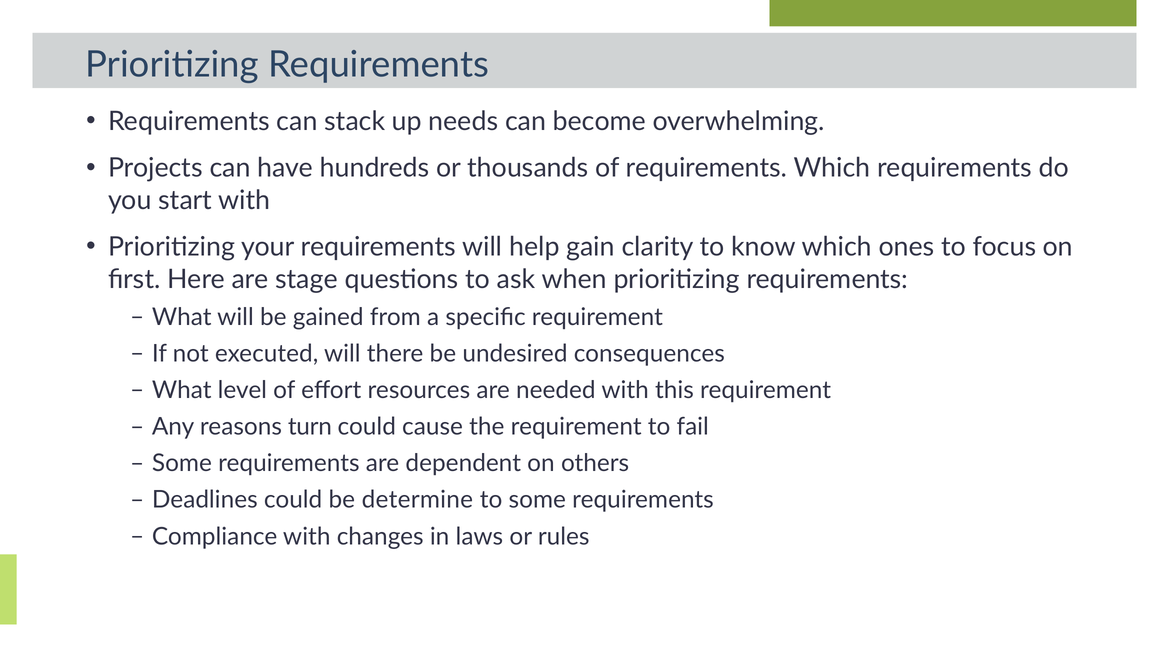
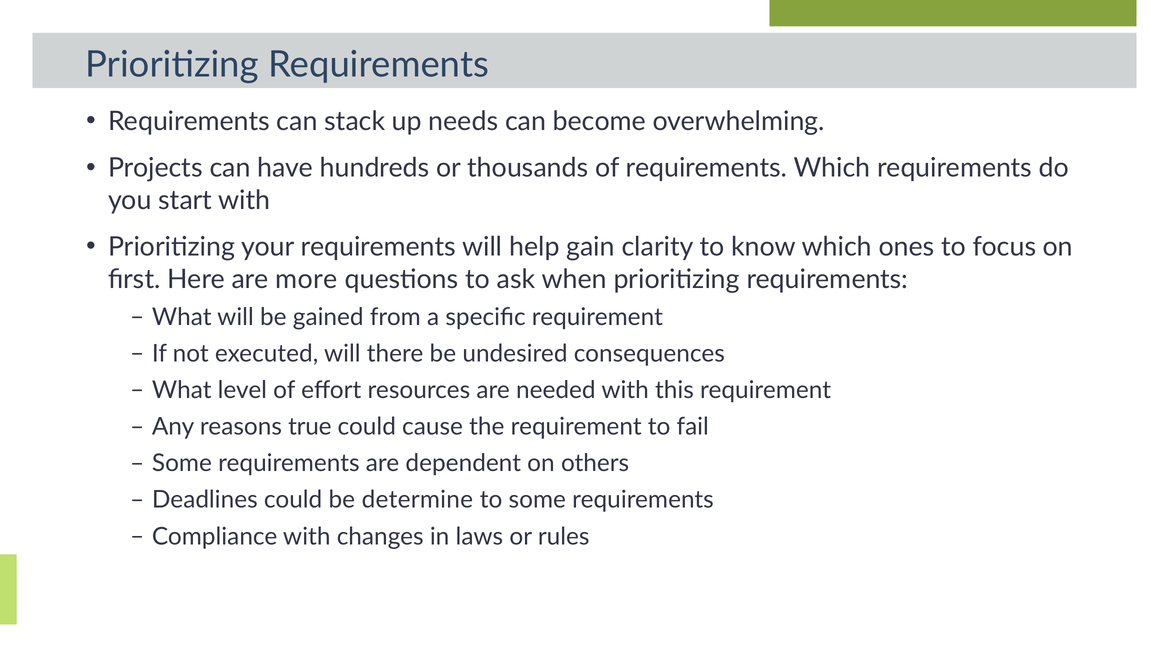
stage: stage -> more
turn: turn -> true
